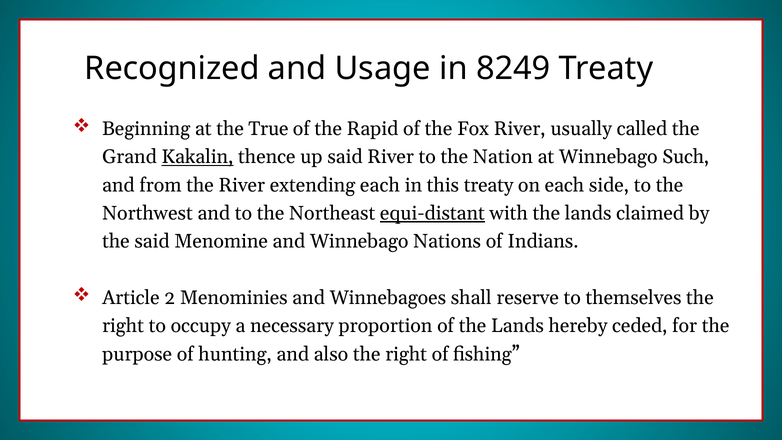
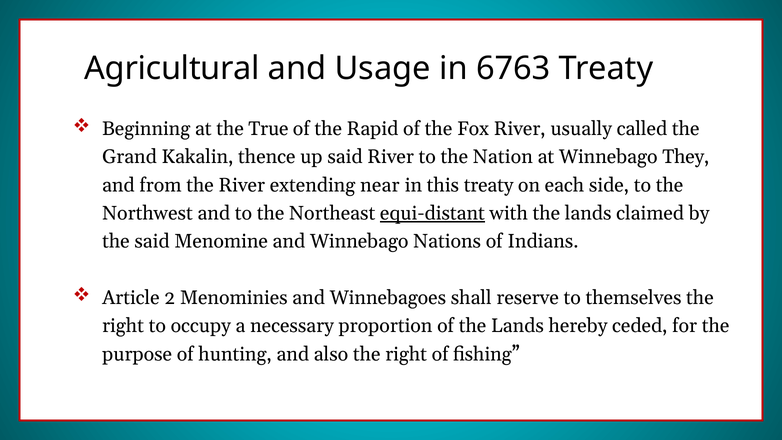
Recognized: Recognized -> Agricultural
8249: 8249 -> 6763
Kakalin underline: present -> none
Such: Such -> They
extending each: each -> near
